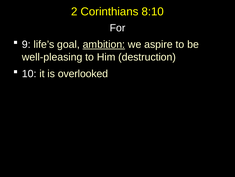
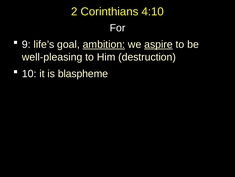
8:10: 8:10 -> 4:10
aspire underline: none -> present
overlooked: overlooked -> blaspheme
